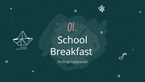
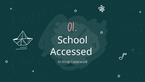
Breakfast: Breakfast -> Accessed
